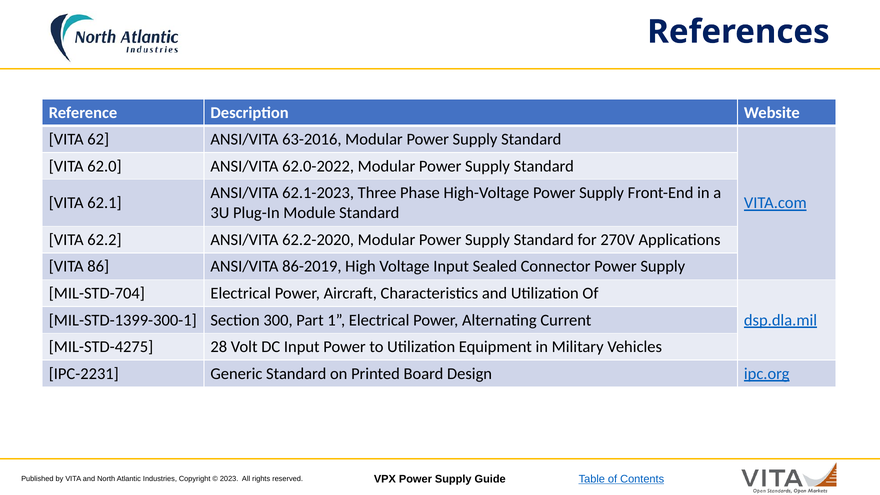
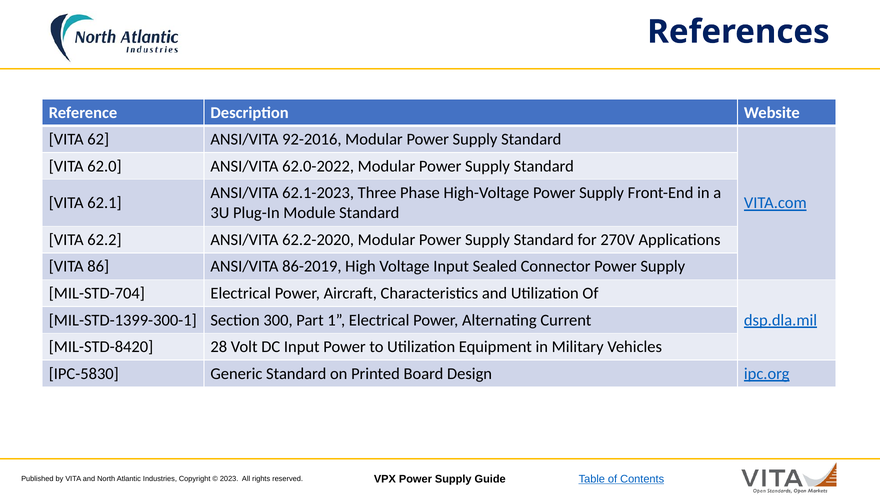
63-2016: 63-2016 -> 92-2016
MIL-STD-4275: MIL-STD-4275 -> MIL-STD-8420
IPC-2231: IPC-2231 -> IPC-5830
